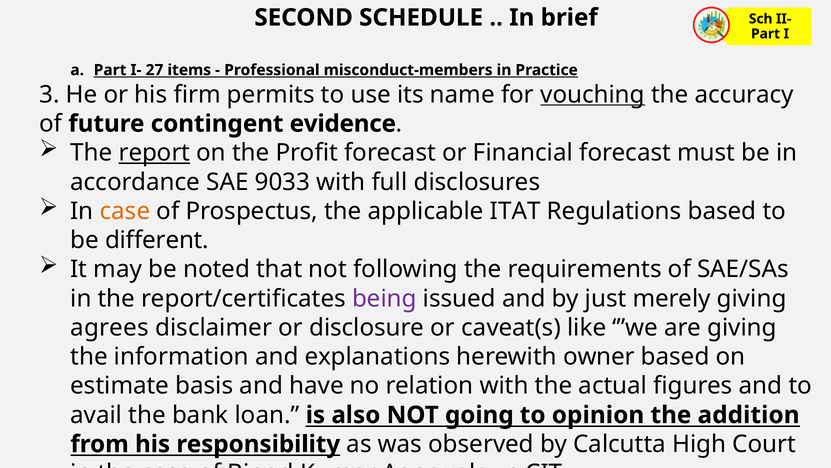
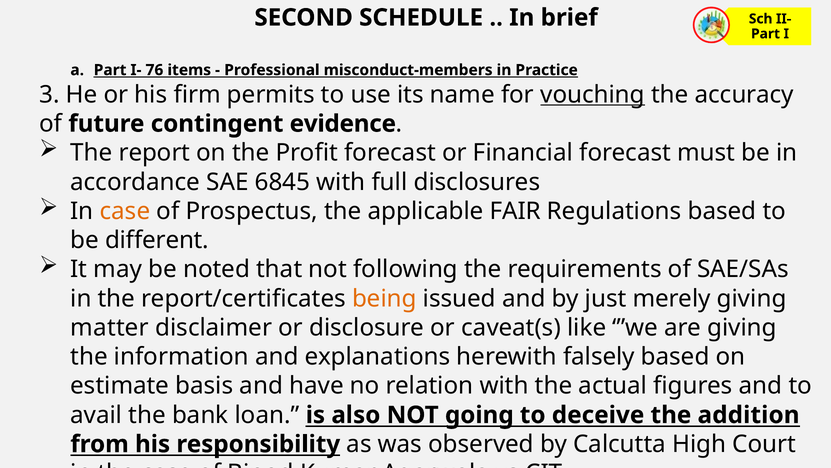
27: 27 -> 76
report underline: present -> none
9033: 9033 -> 6845
ITAT: ITAT -> FAIR
being colour: purple -> orange
agrees: agrees -> matter
owner: owner -> falsely
opinion: opinion -> deceive
